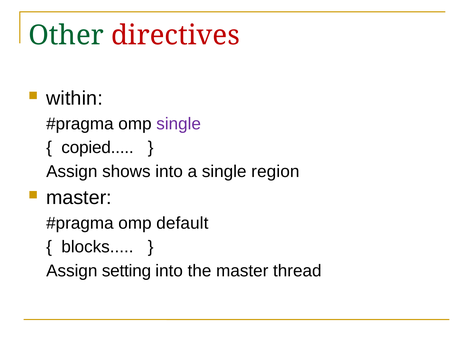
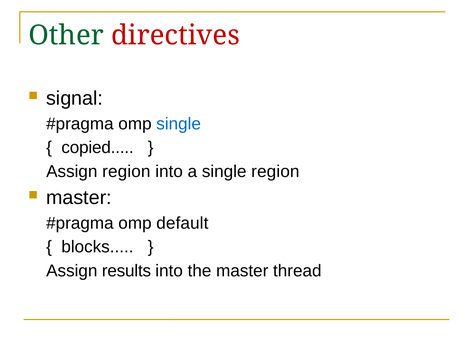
within: within -> signal
single at (179, 124) colour: purple -> blue
Assign shows: shows -> region
setting: setting -> results
